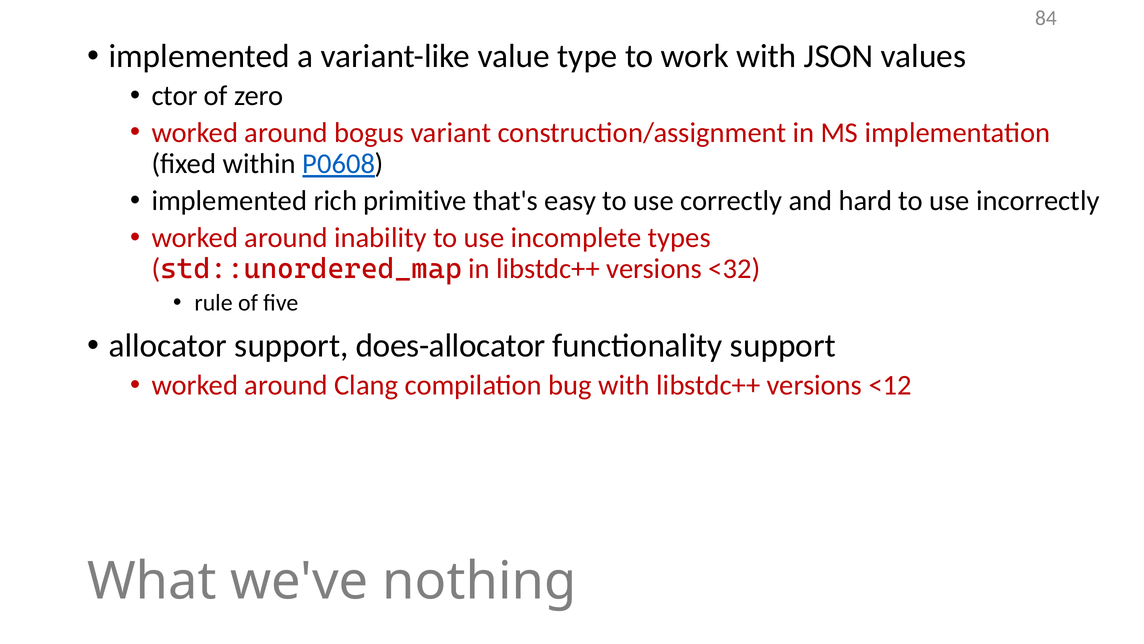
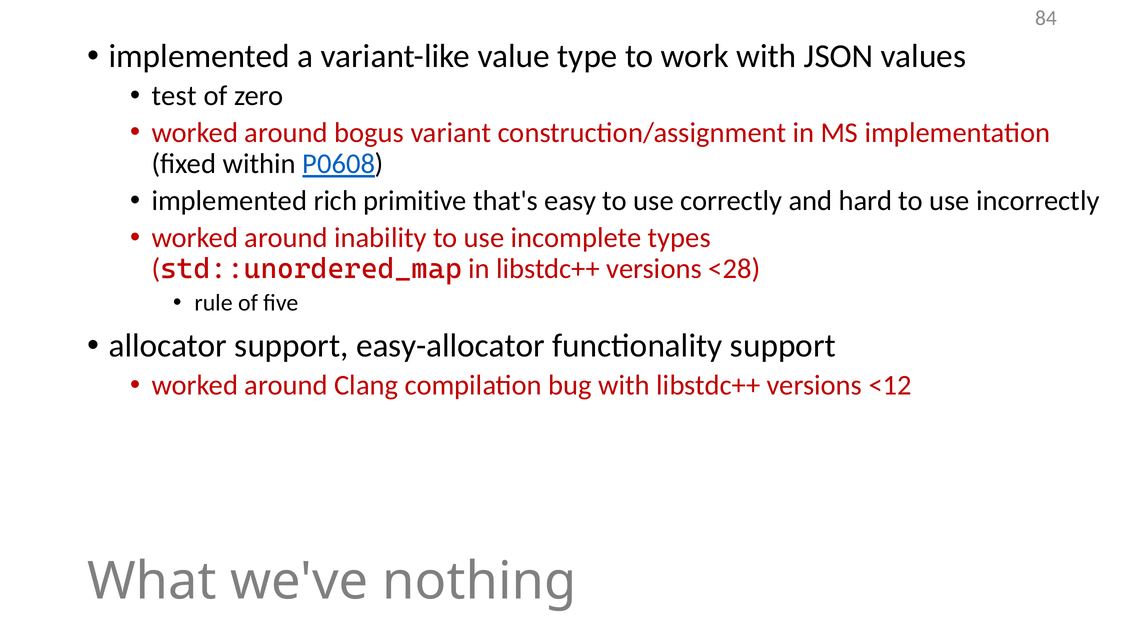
ctor: ctor -> test
<32: <32 -> <28
does-allocator: does-allocator -> easy-allocator
